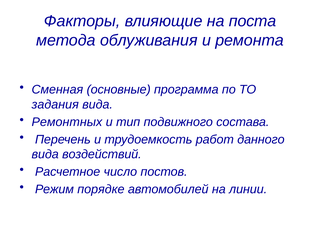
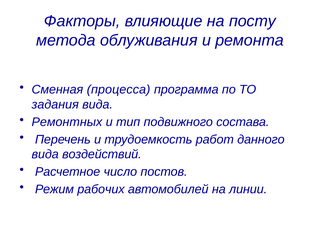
поста: поста -> посту
основные: основные -> процесса
порядке: порядке -> рабочих
